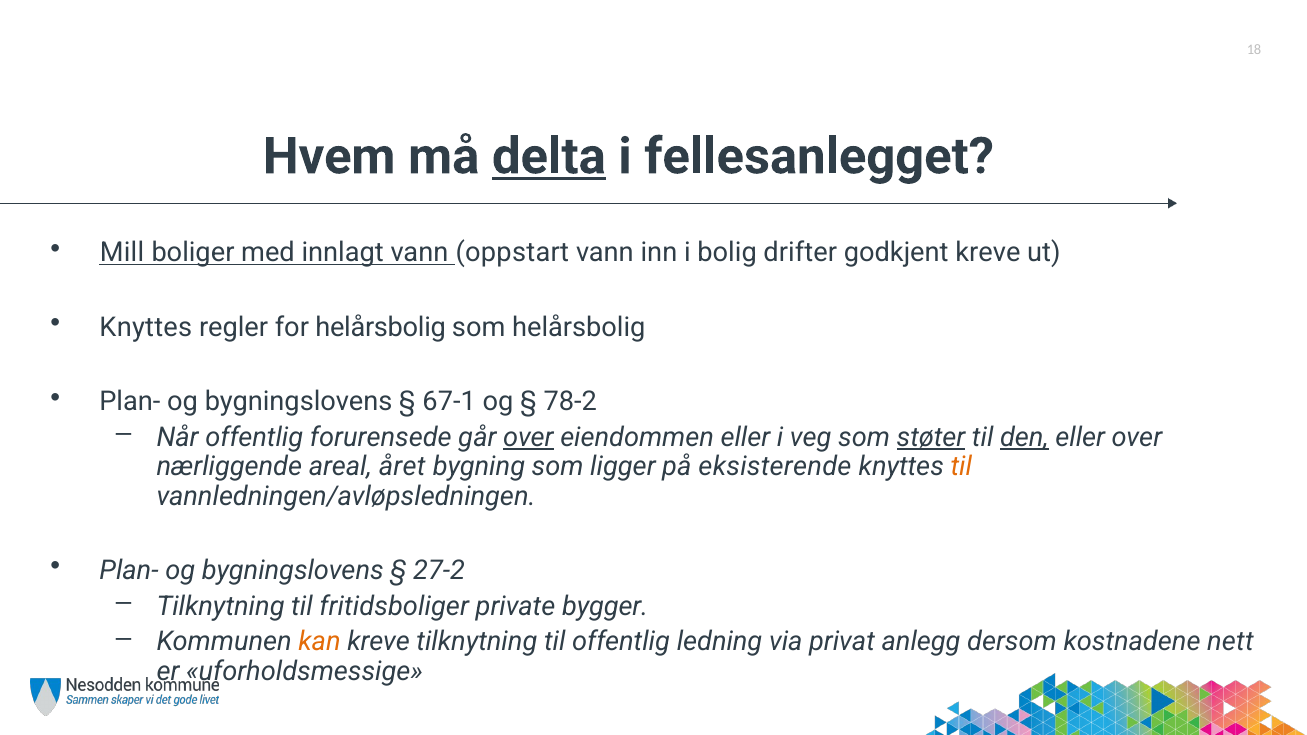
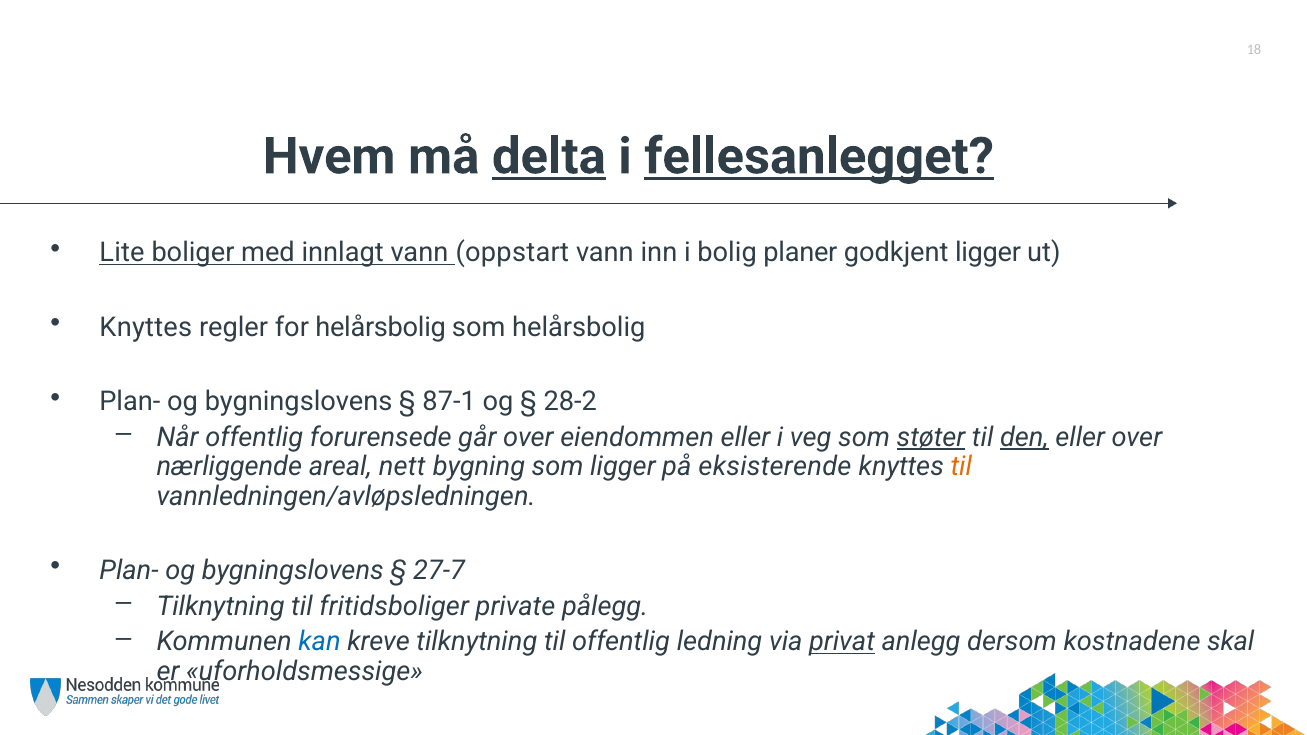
fellesanlegget underline: none -> present
Mill: Mill -> Lite
drifter: drifter -> planer
godkjent kreve: kreve -> ligger
67-1: 67-1 -> 87-1
78-2: 78-2 -> 28-2
over at (528, 437) underline: present -> none
året: året -> nett
27-2: 27-2 -> 27-7
bygger: bygger -> pålegg
kan colour: orange -> blue
privat underline: none -> present
nett: nett -> skal
